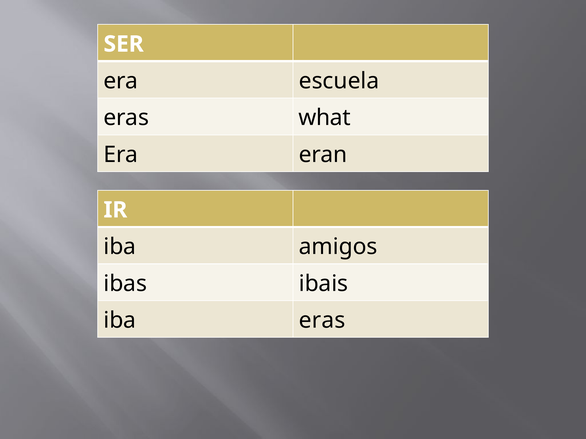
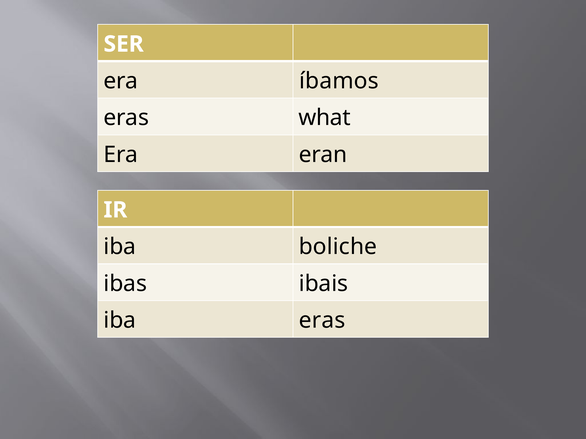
escuela: escuela -> íbamos
amigos: amigos -> boliche
